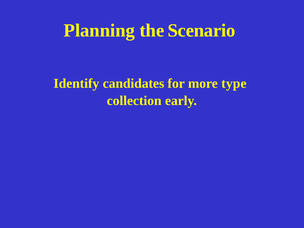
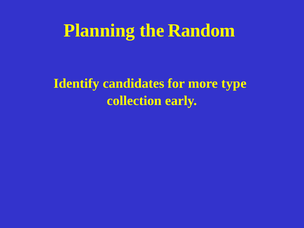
Scenario: Scenario -> Random
